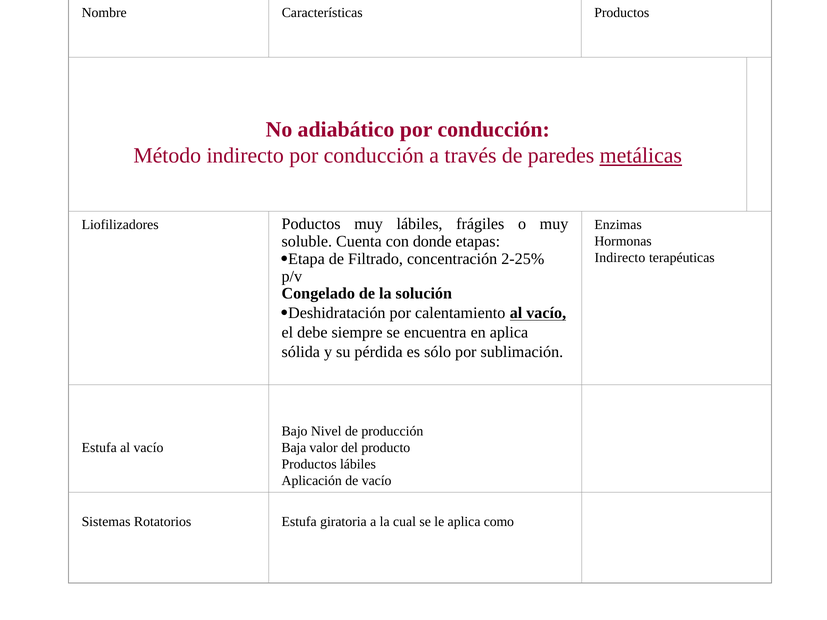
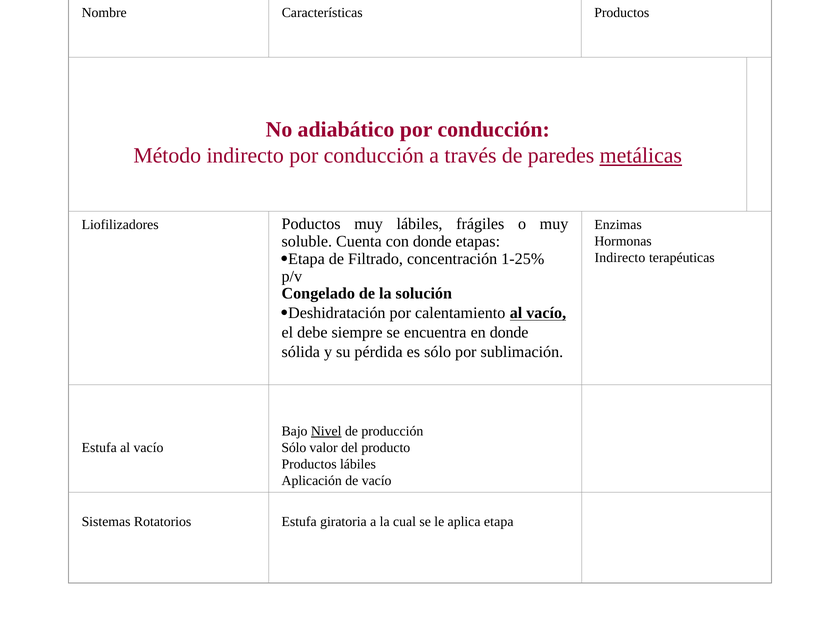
2-25%: 2-25% -> 1-25%
en aplica: aplica -> donde
Nivel underline: none -> present
Baja at (294, 448): Baja -> Sólo
como: como -> etapa
